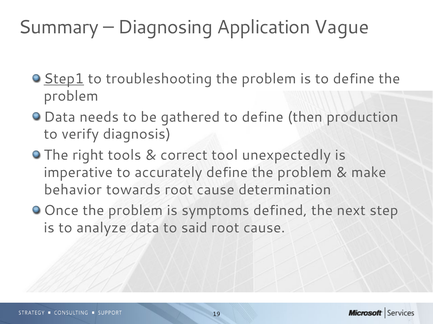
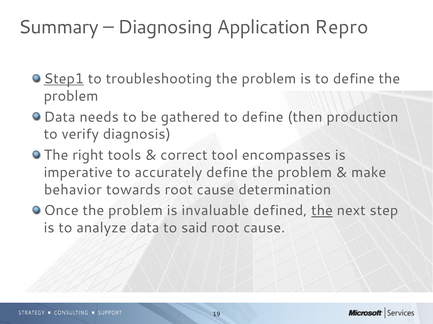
Vague: Vague -> Repro
unexpectedly: unexpectedly -> encompasses
symptoms: symptoms -> invaluable
the at (322, 211) underline: none -> present
